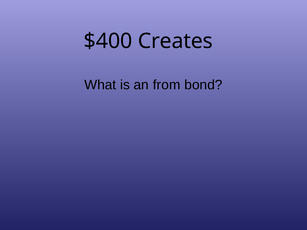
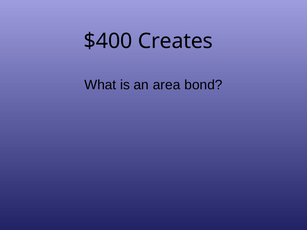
from: from -> area
